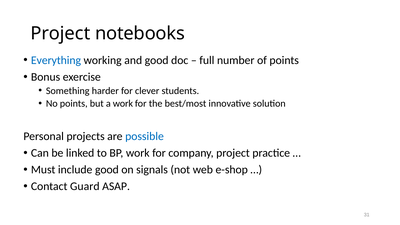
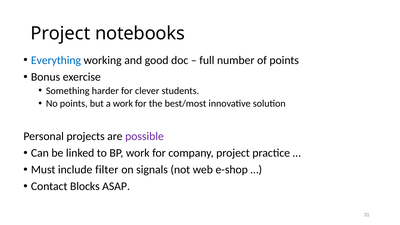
possible colour: blue -> purple
include good: good -> filter
Guard: Guard -> Blocks
